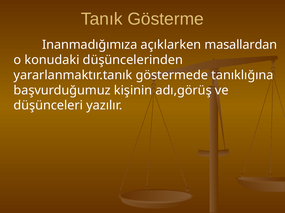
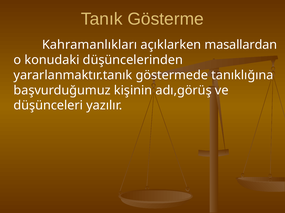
Inanmadığımıza: Inanmadığımıza -> Kahramanlıkları
